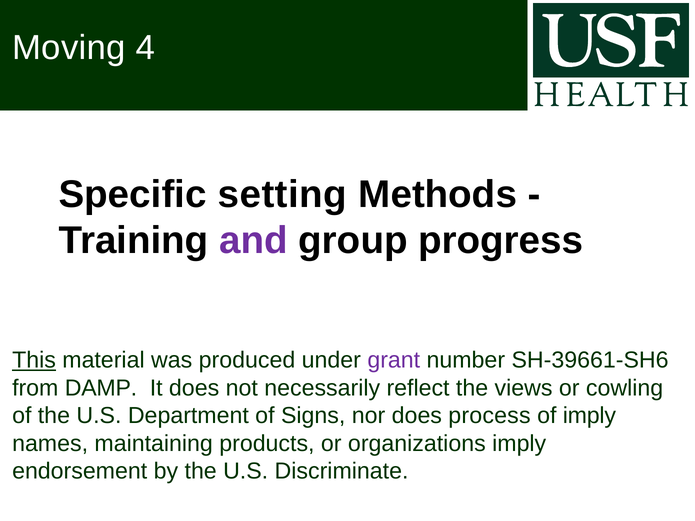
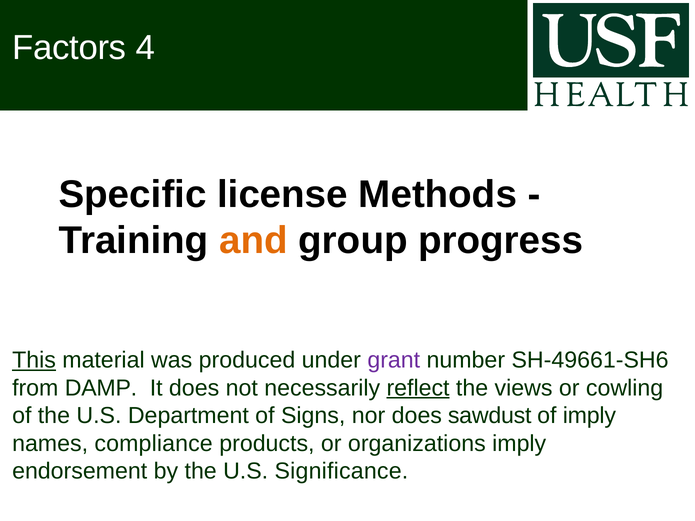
Moving: Moving -> Factors
setting: setting -> license
and colour: purple -> orange
SH-39661-SH6: SH-39661-SH6 -> SH-49661-SH6
reflect underline: none -> present
process: process -> sawdust
maintaining: maintaining -> compliance
Discriminate: Discriminate -> Significance
